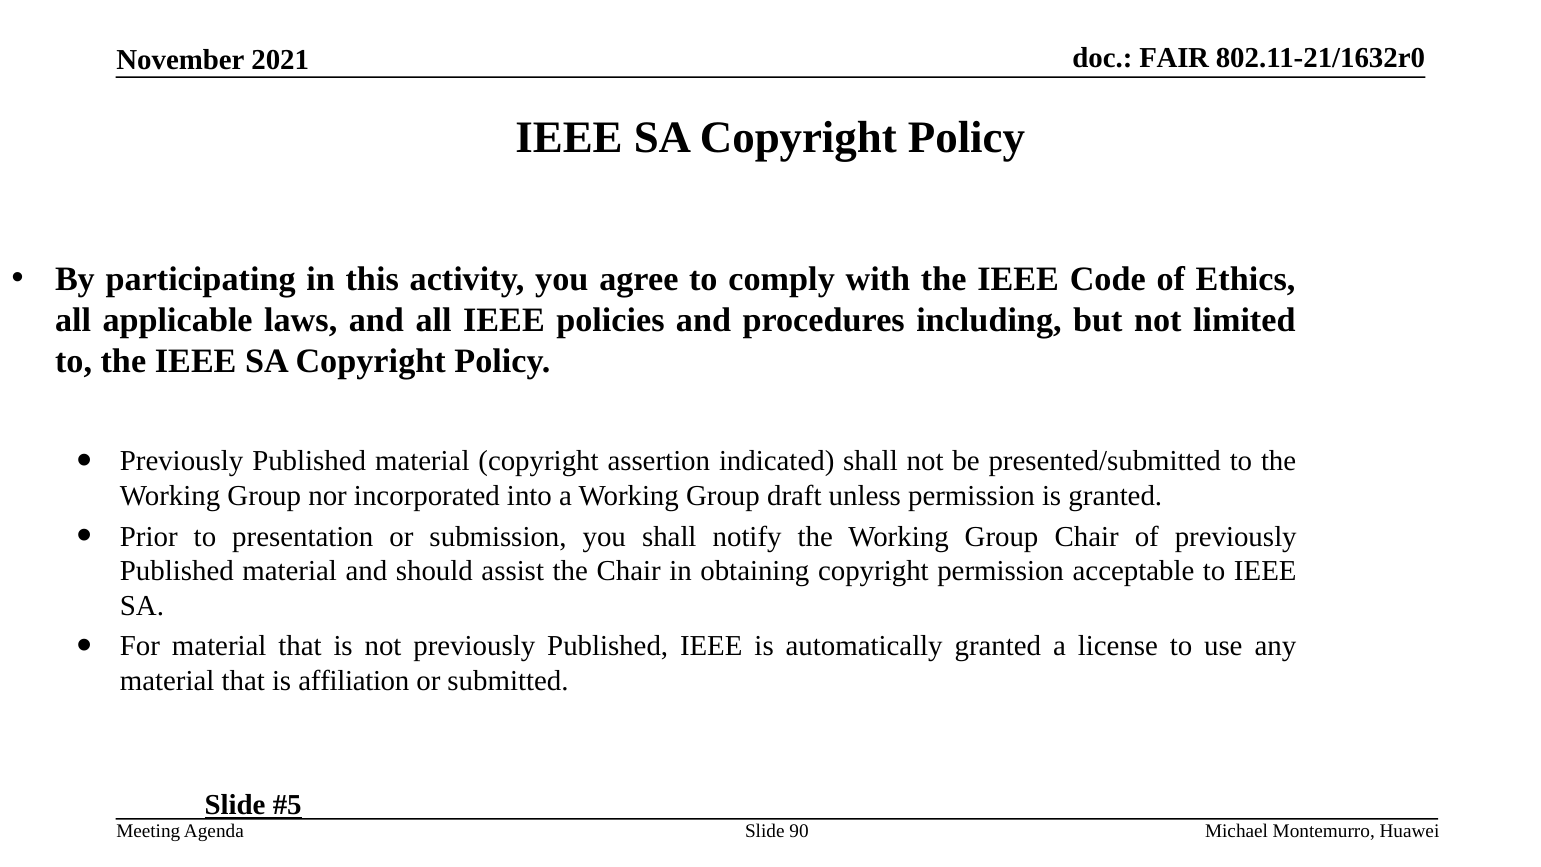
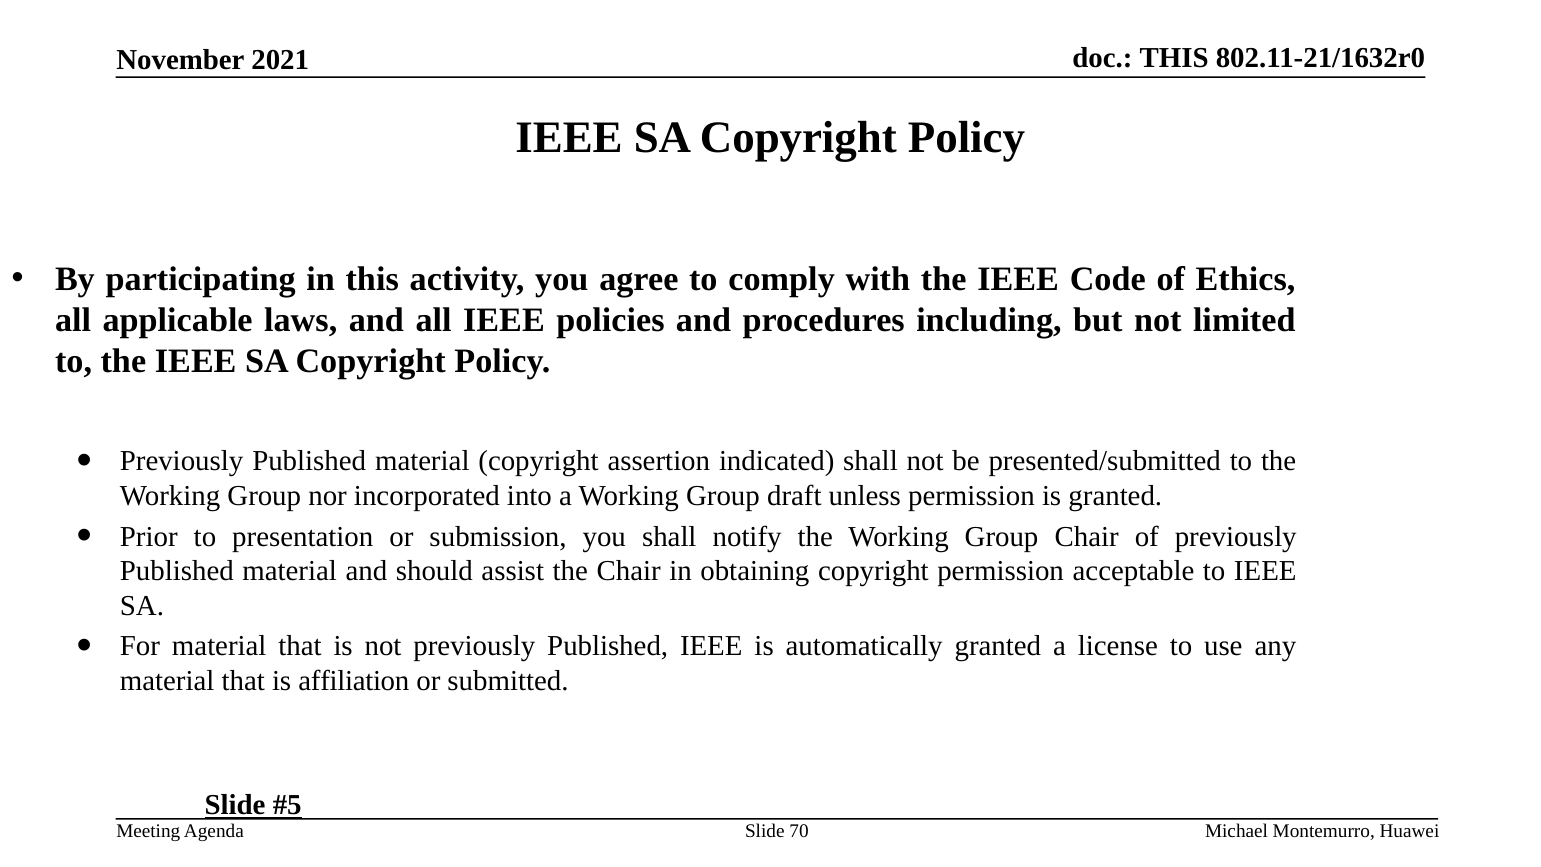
FAIR at (1174, 58): FAIR -> THIS
90: 90 -> 70
